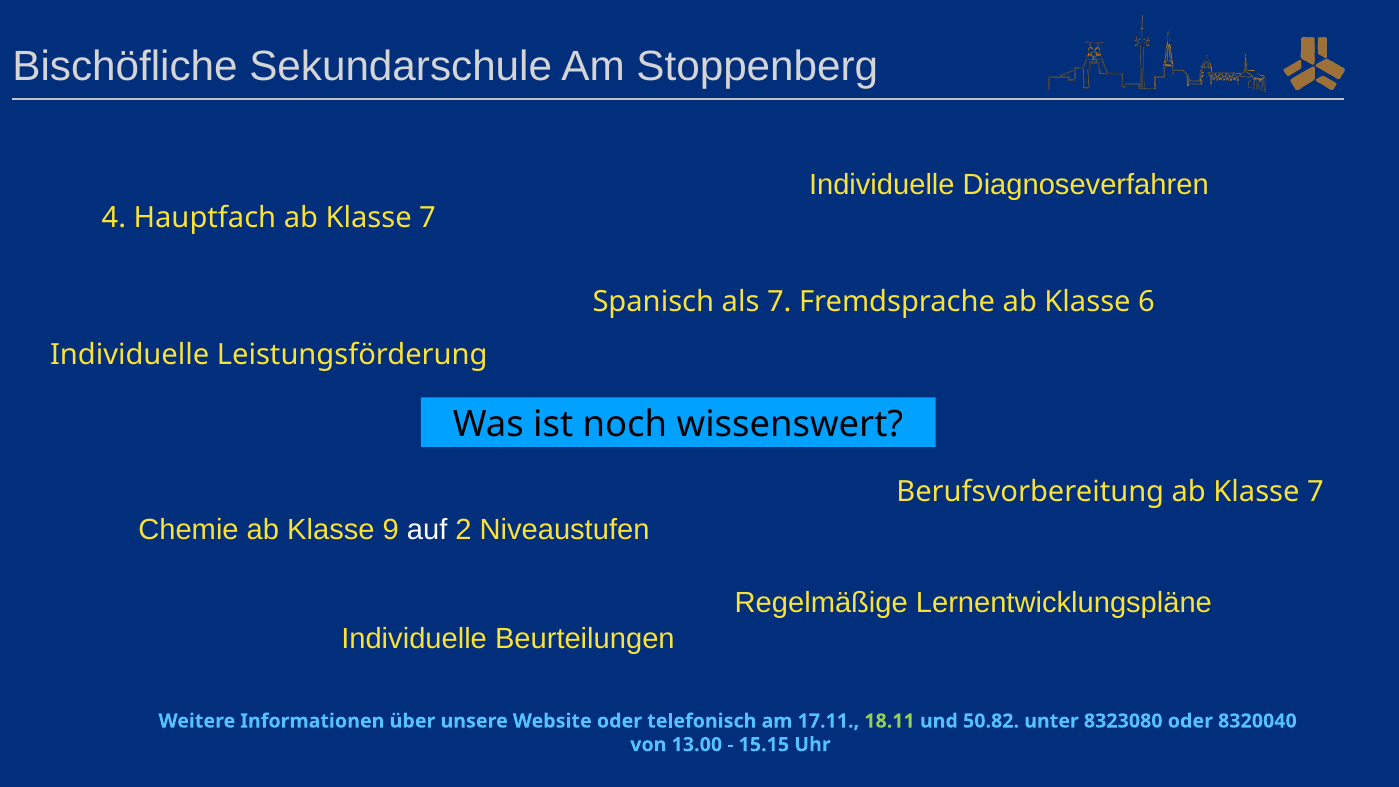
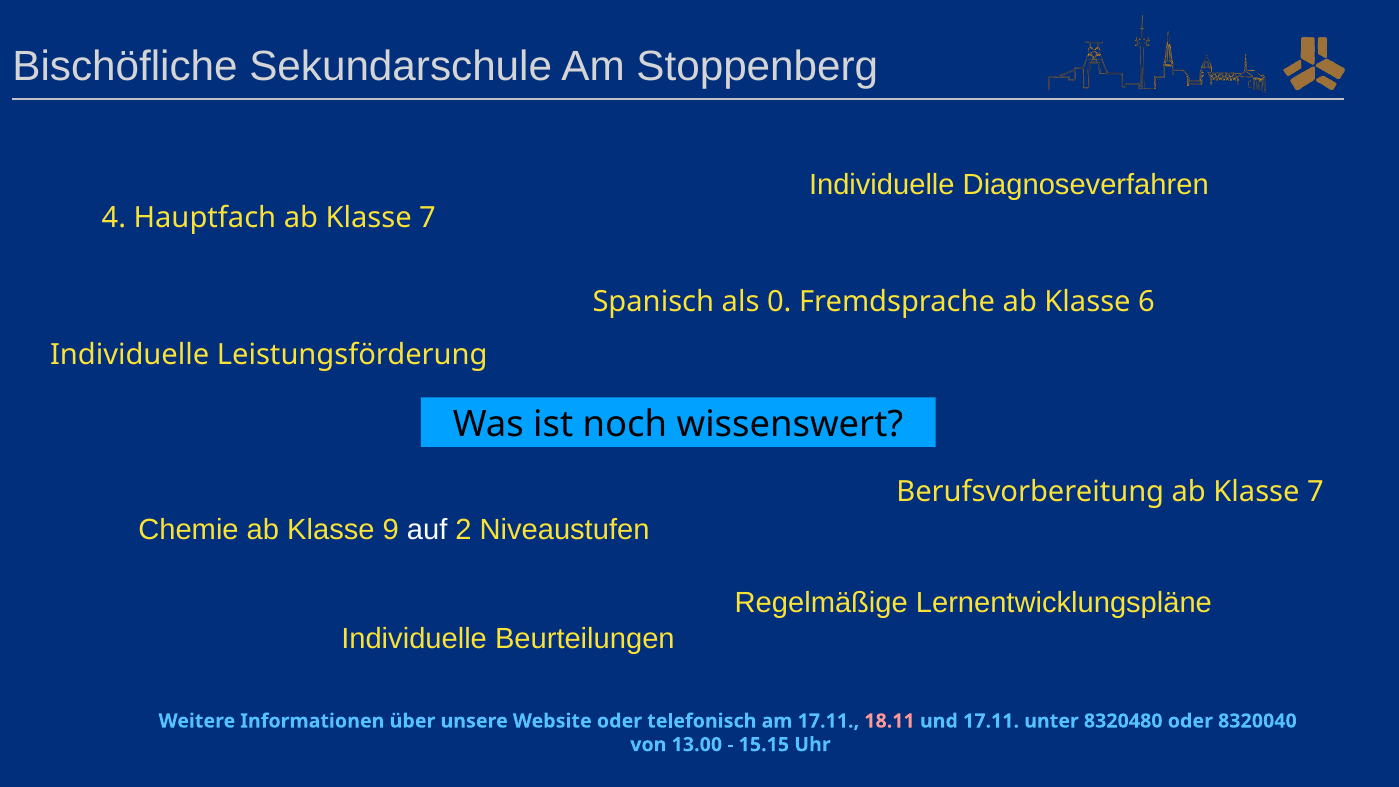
als 7: 7 -> 0
18.11 colour: light green -> pink
und 50.82: 50.82 -> 17.11
8323080: 8323080 -> 8320480
